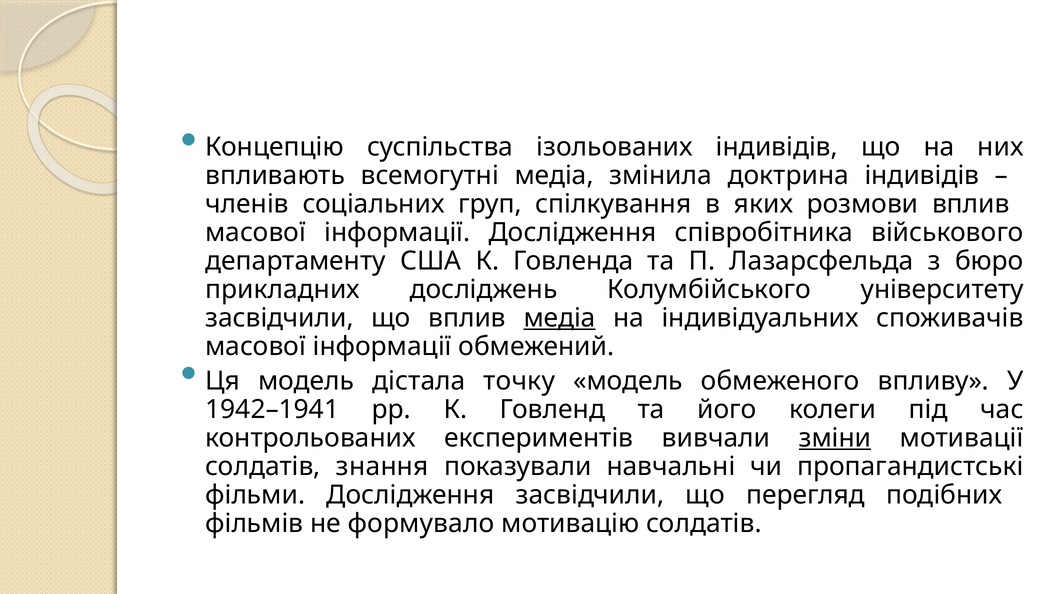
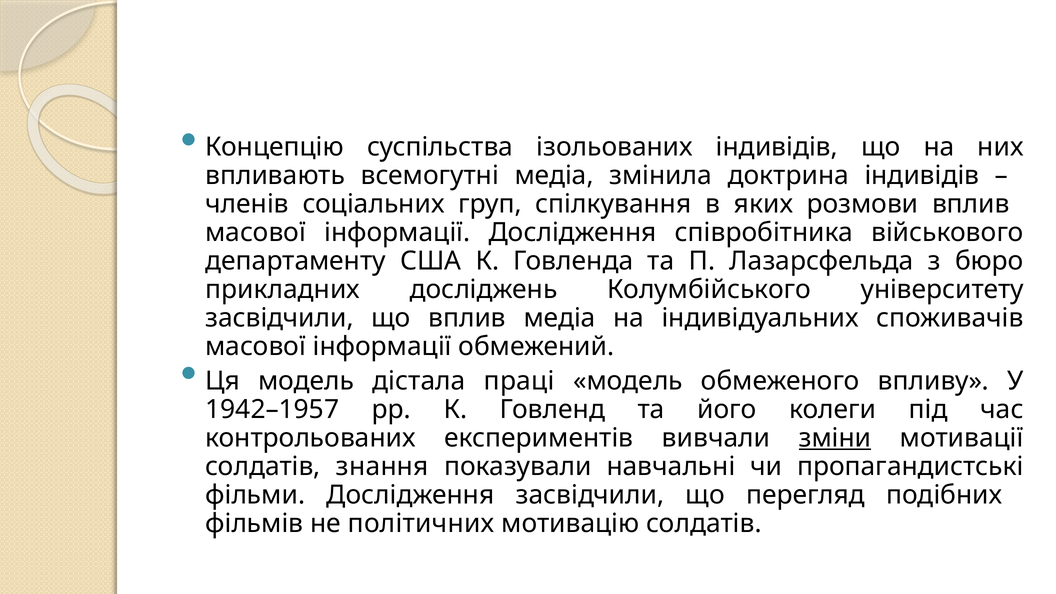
медіа at (560, 318) underline: present -> none
точку: точку -> праці
1942–1941: 1942–1941 -> 1942–1957
формувало: формувало -> політичних
